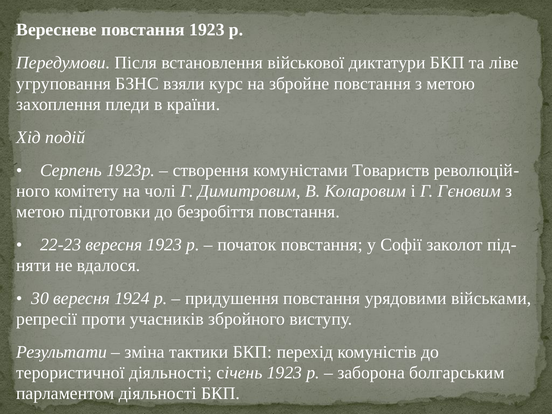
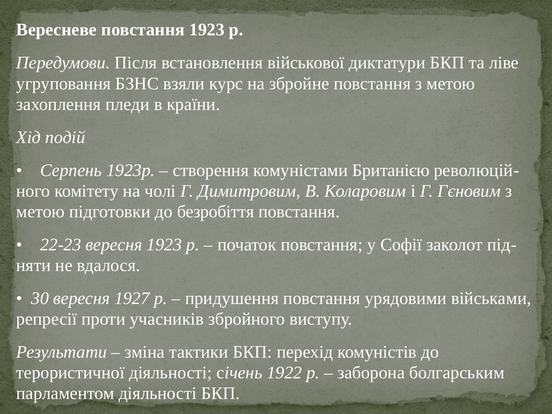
Товариств: Товариств -> Британією
1924: 1924 -> 1927
січень 1923: 1923 -> 1922
